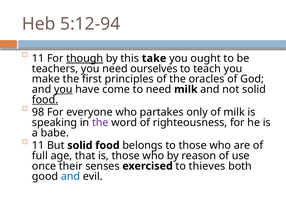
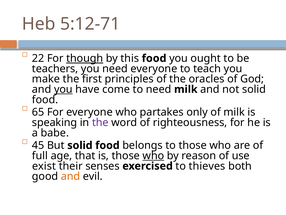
5:12-94: 5:12-94 -> 5:12-71
11 at (38, 58): 11 -> 22
this take: take -> food
need ourselves: ourselves -> everyone
food at (45, 99) underline: present -> none
98: 98 -> 65
11 at (38, 145): 11 -> 45
who at (153, 155) underline: none -> present
once: once -> exist
and at (71, 176) colour: blue -> orange
